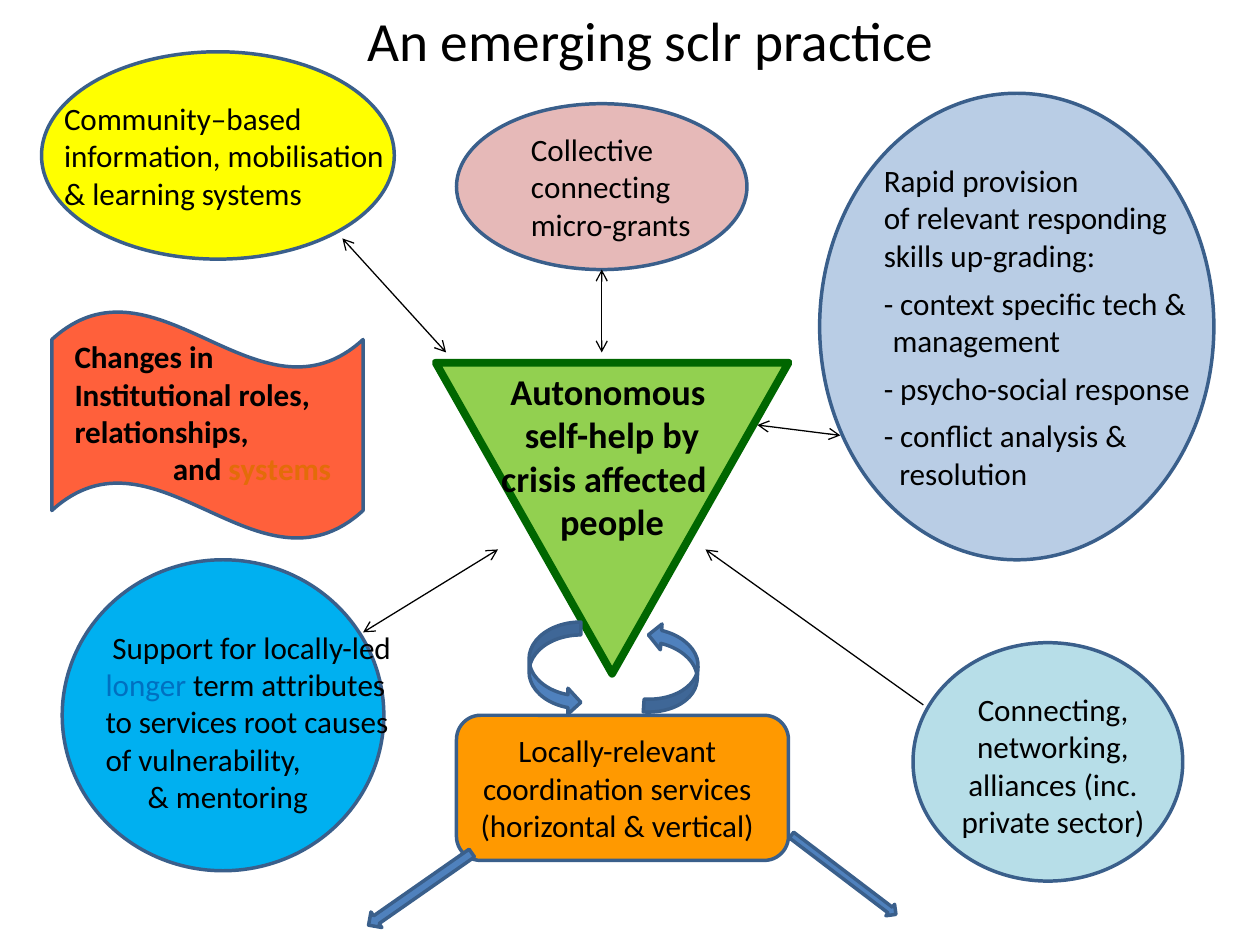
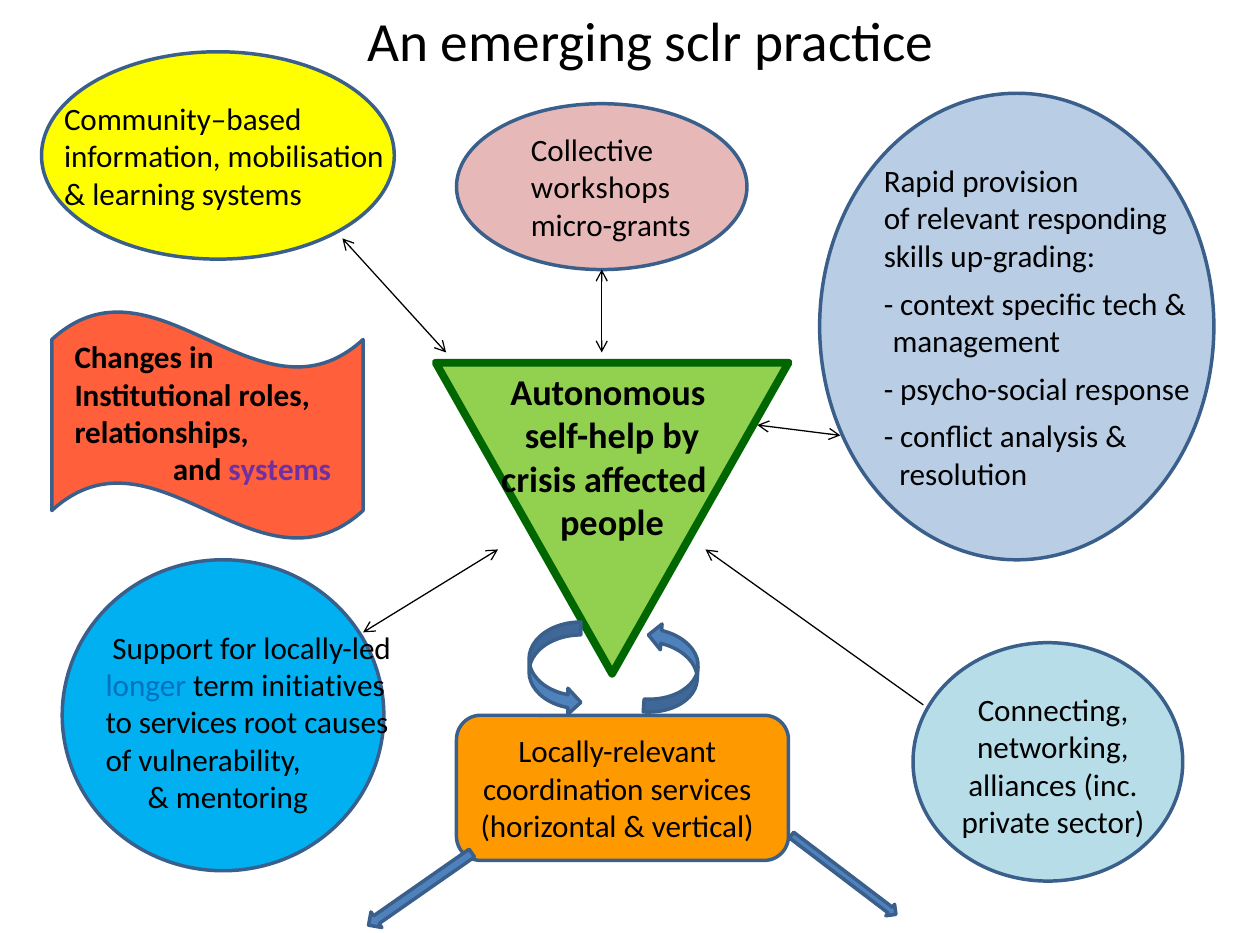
connecting at (601, 189): connecting -> workshops
systems at (280, 471) colour: orange -> purple
attributes: attributes -> initiatives
